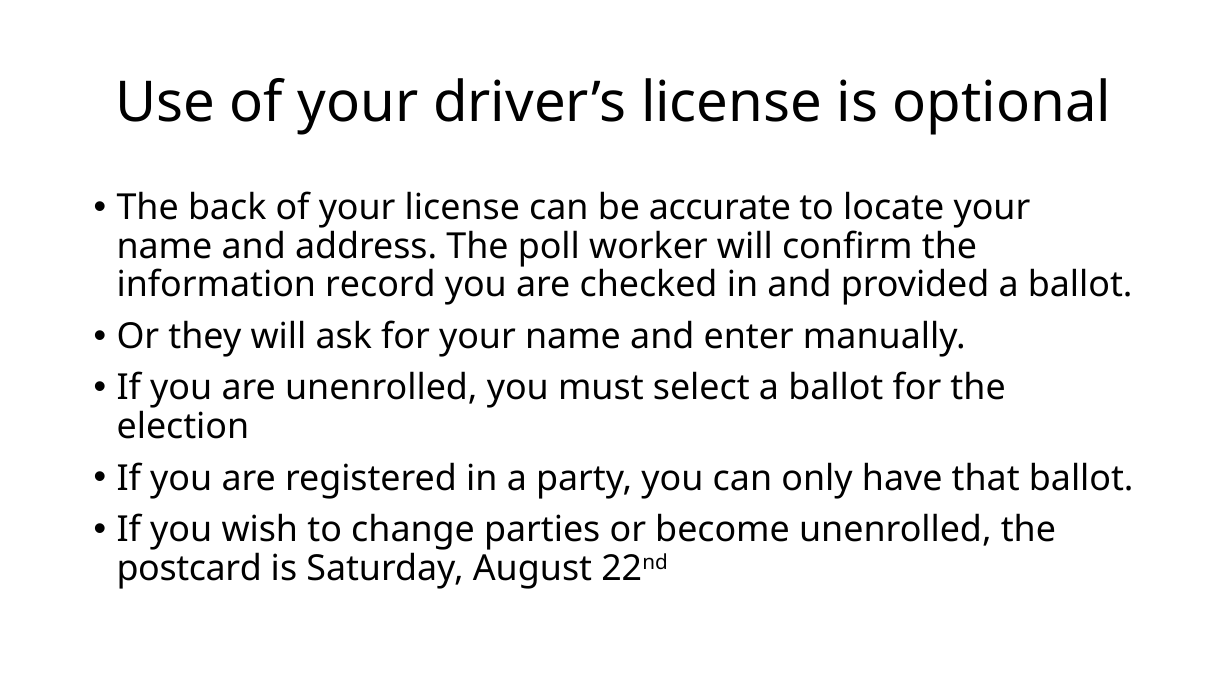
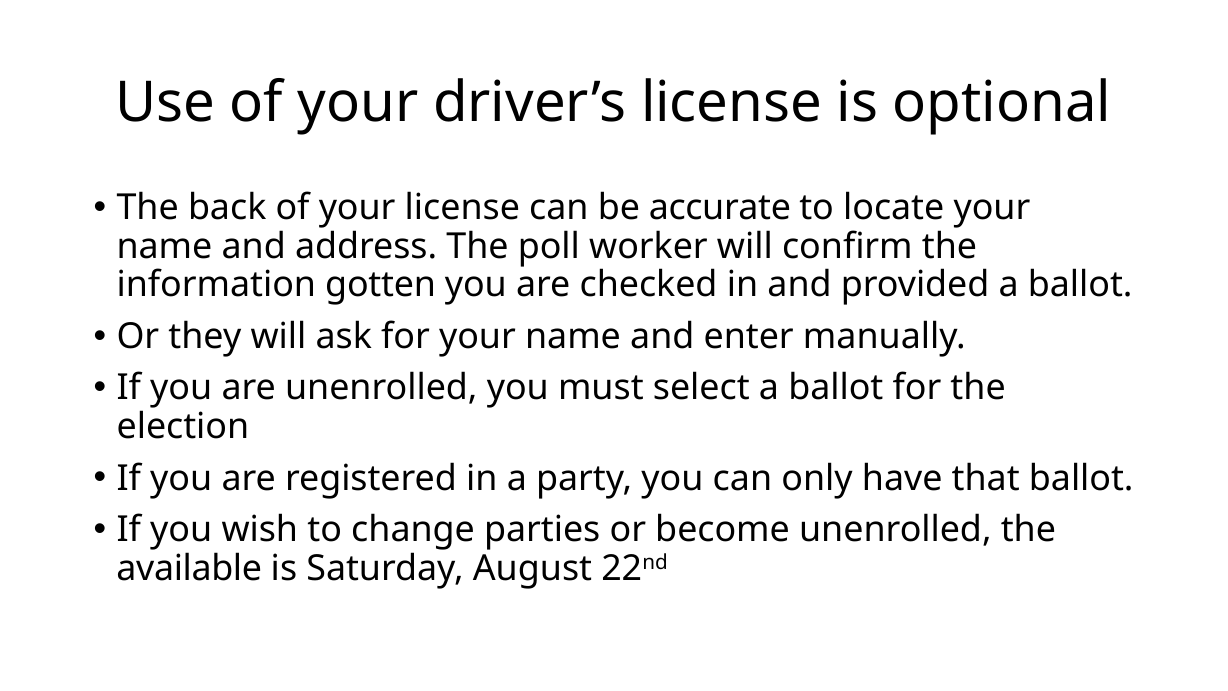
record: record -> gotten
postcard: postcard -> available
